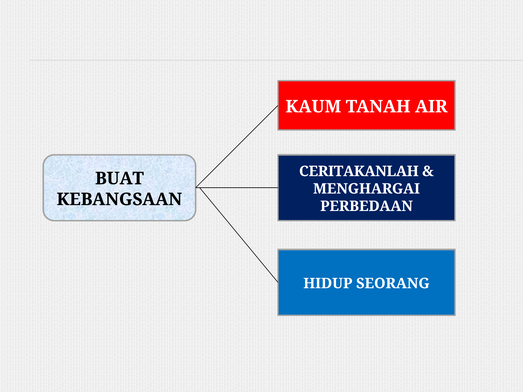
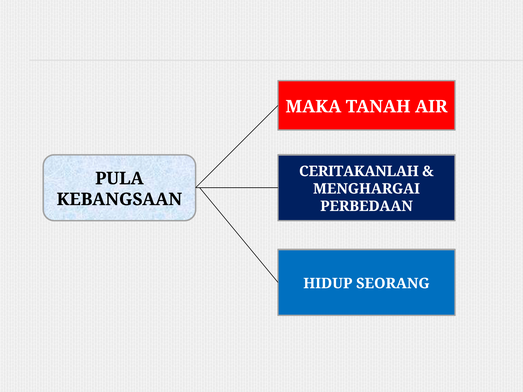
KAUM: KAUM -> MAKA
BUAT: BUAT -> PULA
